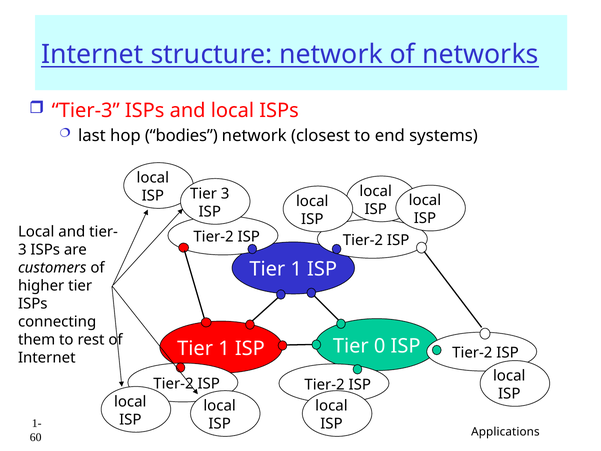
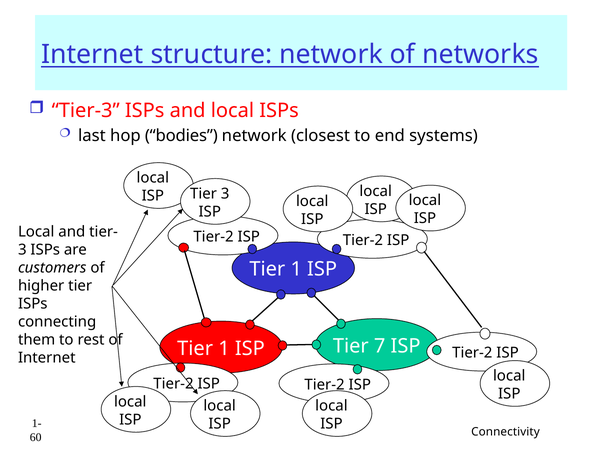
0: 0 -> 7
Applications: Applications -> Connectivity
